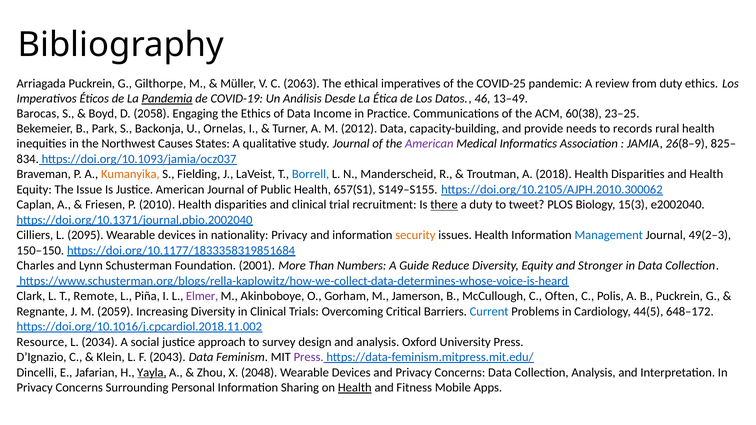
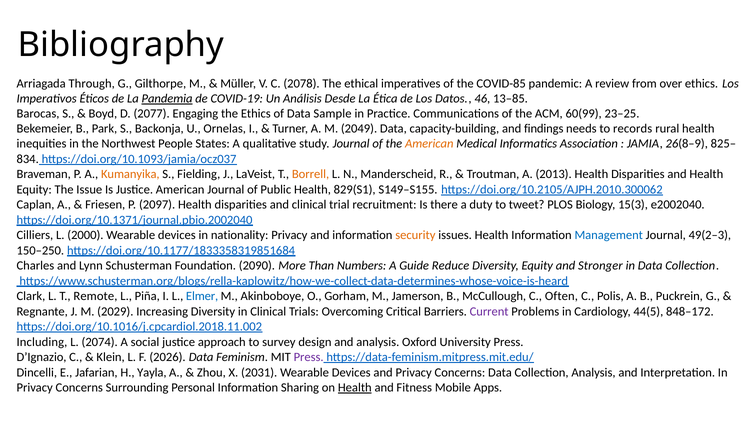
Arriagada Puckrein: Puckrein -> Through
2063: 2063 -> 2078
COVID-25: COVID-25 -> COVID-85
from duty: duty -> over
13–49: 13–49 -> 13–85
2058: 2058 -> 2077
Income: Income -> Sample
60(38: 60(38 -> 60(99
2012: 2012 -> 2049
provide: provide -> findings
Causes: Causes -> People
American at (429, 144) colour: purple -> orange
Borrell colour: blue -> orange
2018: 2018 -> 2013
657(S1: 657(S1 -> 829(S1
2010: 2010 -> 2097
there underline: present -> none
2095: 2095 -> 2000
150–150: 150–150 -> 150–250
2001: 2001 -> 2090
Elmer colour: purple -> blue
2059: 2059 -> 2029
Current colour: blue -> purple
648–172: 648–172 -> 848–172
Resource: Resource -> Including
2034: 2034 -> 2074
2043: 2043 -> 2026
Yayla underline: present -> none
2048: 2048 -> 2031
